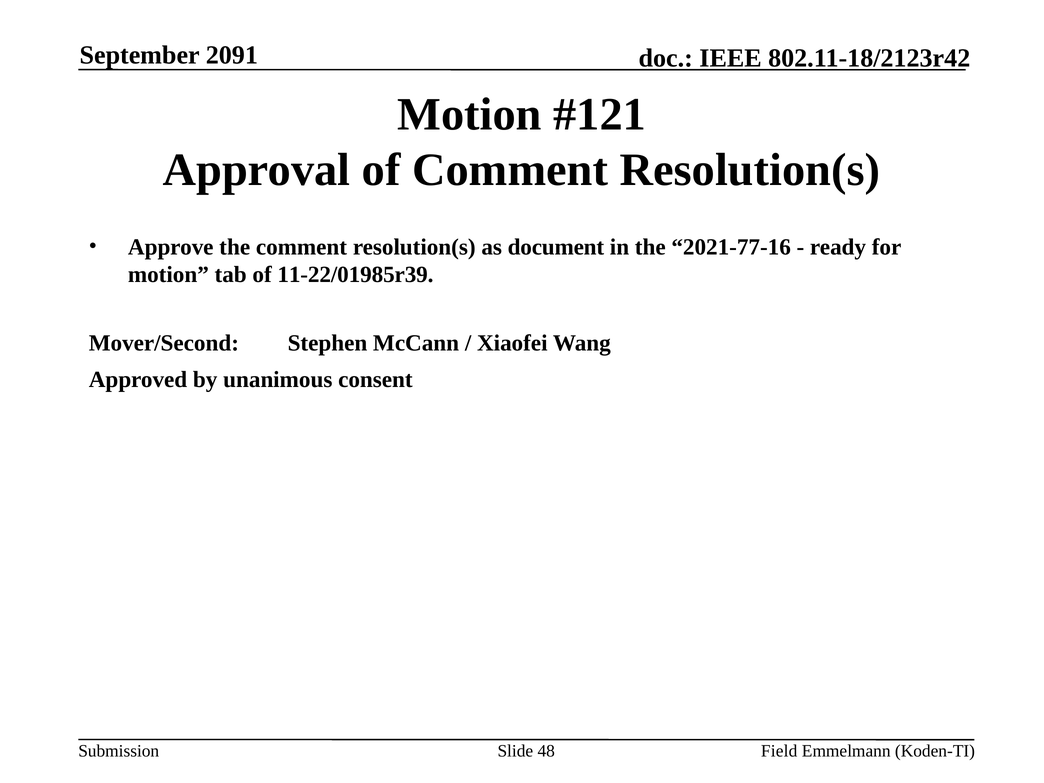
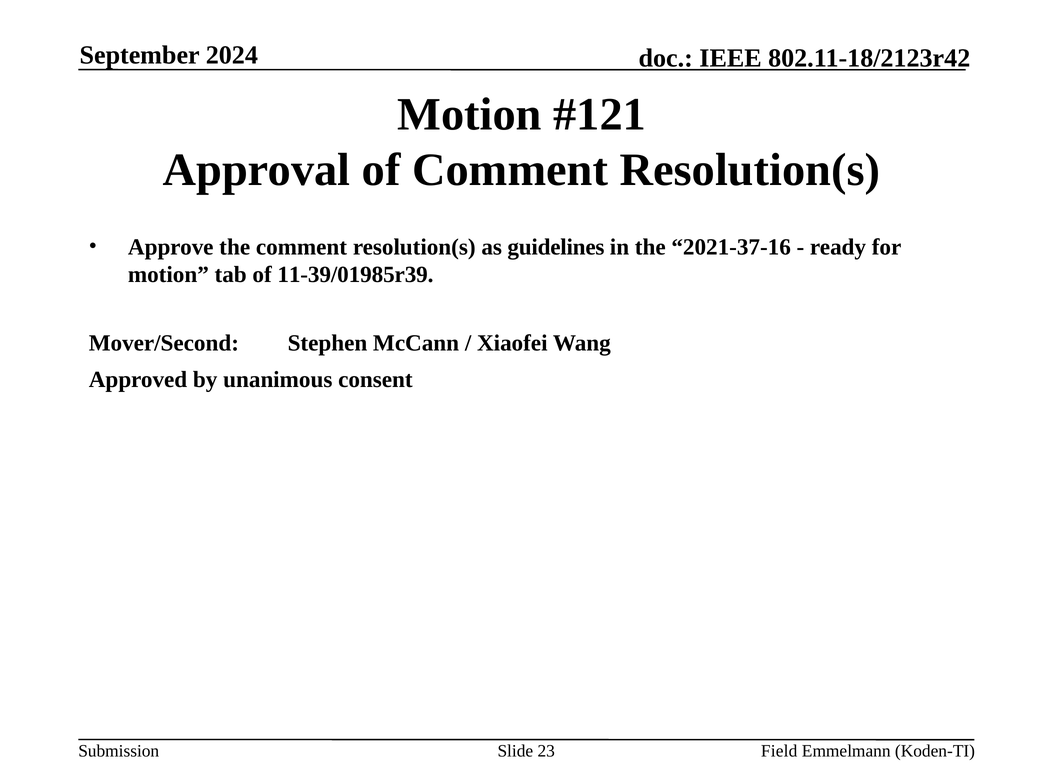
2091: 2091 -> 2024
document: document -> guidelines
2021-77-16: 2021-77-16 -> 2021-37-16
11-22/01985r39: 11-22/01985r39 -> 11-39/01985r39
48: 48 -> 23
